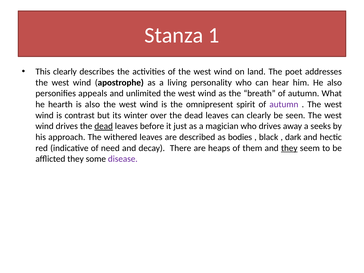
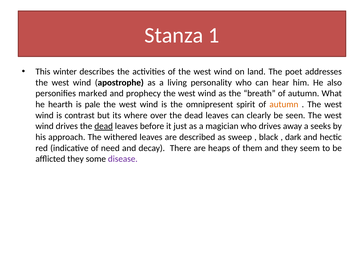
This clearly: clearly -> winter
appeals: appeals -> marked
unlimited: unlimited -> prophecy
is also: also -> pale
autumn at (284, 104) colour: purple -> orange
winter: winter -> where
bodies: bodies -> sweep
they at (289, 148) underline: present -> none
